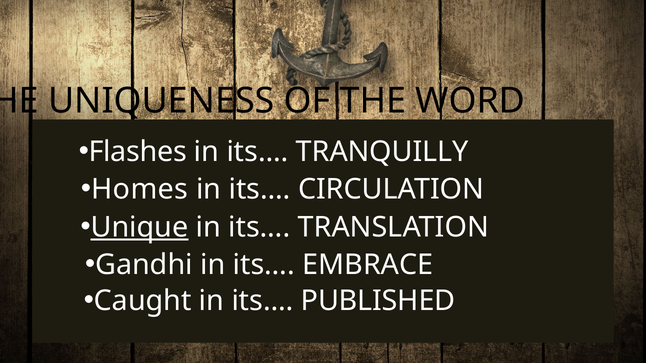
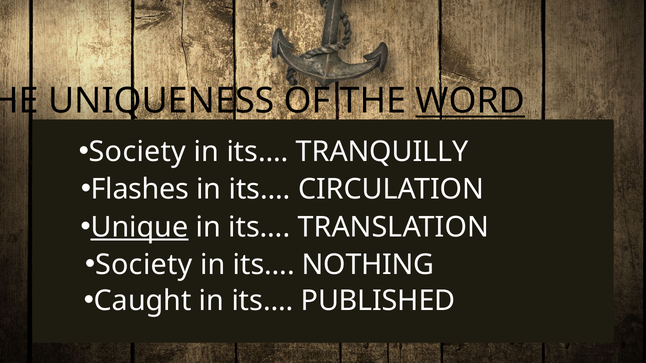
WORD underline: none -> present
Flashes at (138, 152): Flashes -> Society
Homes: Homes -> Flashes
Gandhi at (144, 265): Gandhi -> Society
EMBRACE: EMBRACE -> NOTHING
